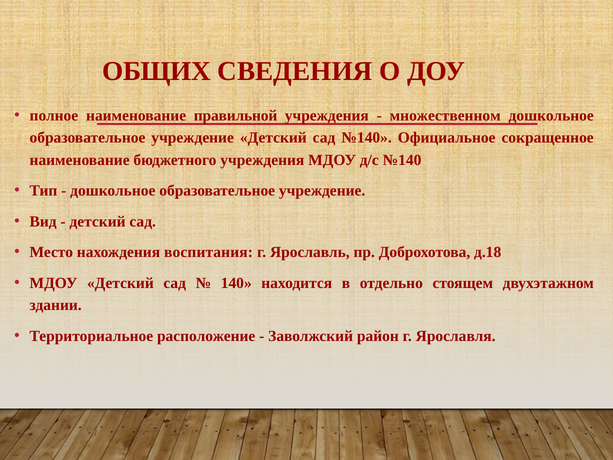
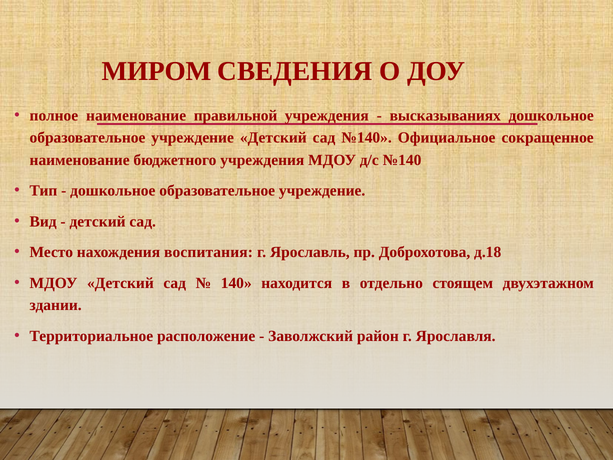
ОБЩИХ: ОБЩИХ -> МИРОМ
множественном: множественном -> высказываниях
